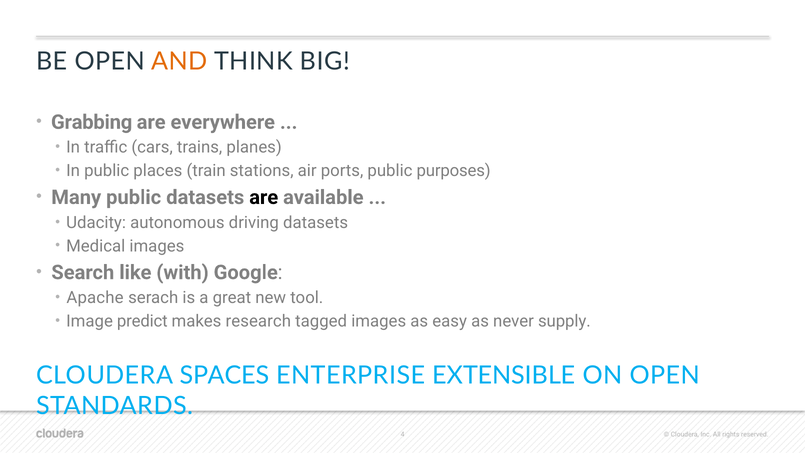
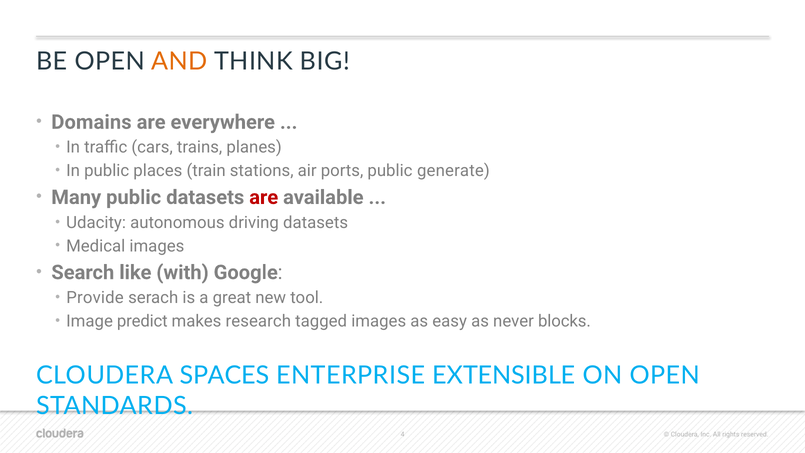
Grabbing: Grabbing -> Domains
purposes: purposes -> generate
are at (264, 197) colour: black -> red
Apache: Apache -> Provide
supply: supply -> blocks
